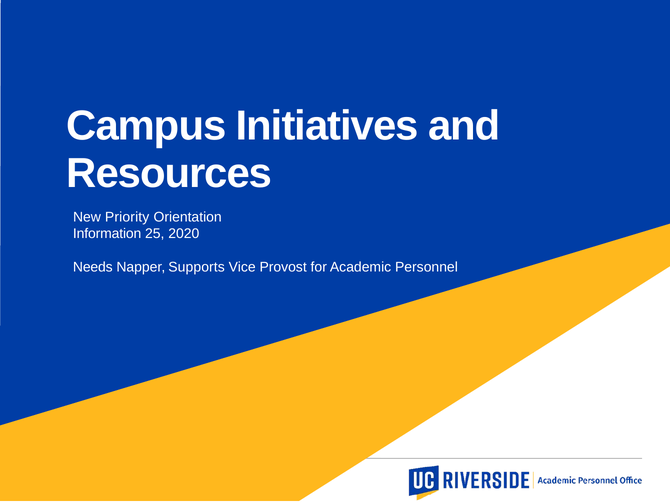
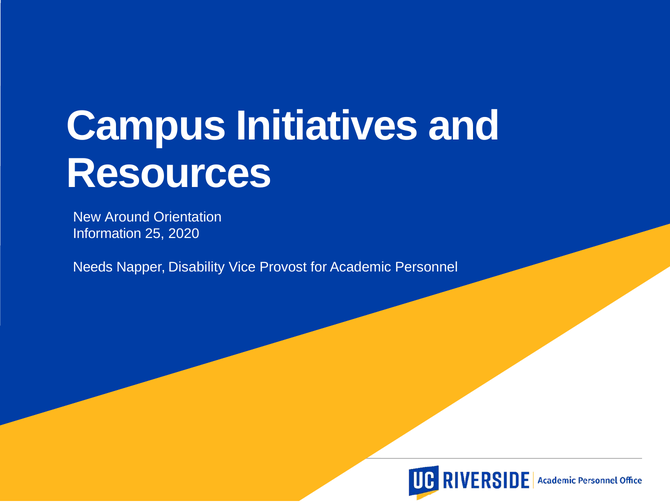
Priority: Priority -> Around
Supports: Supports -> Disability
